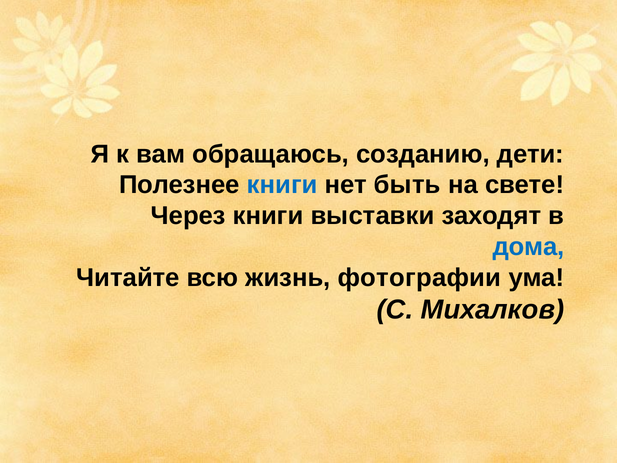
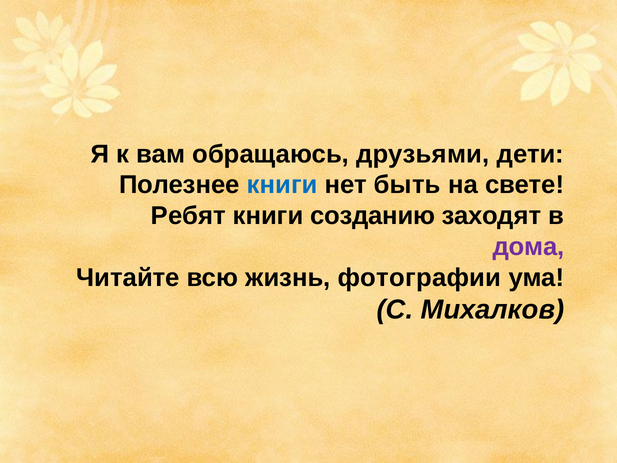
созданию: созданию -> друзьями
Через: Через -> Ребят
выставки: выставки -> созданию
дома colour: blue -> purple
